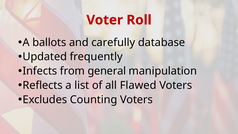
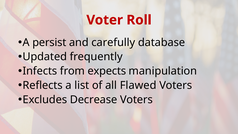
ballots: ballots -> persist
general: general -> expects
Counting: Counting -> Decrease
